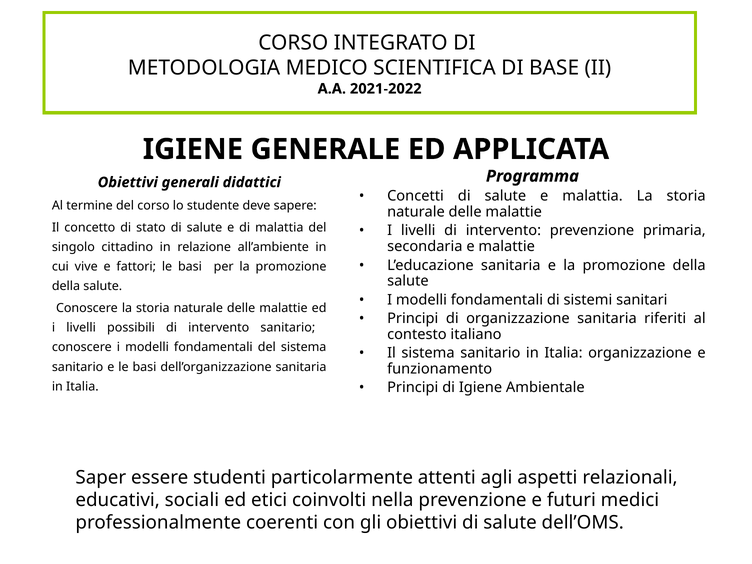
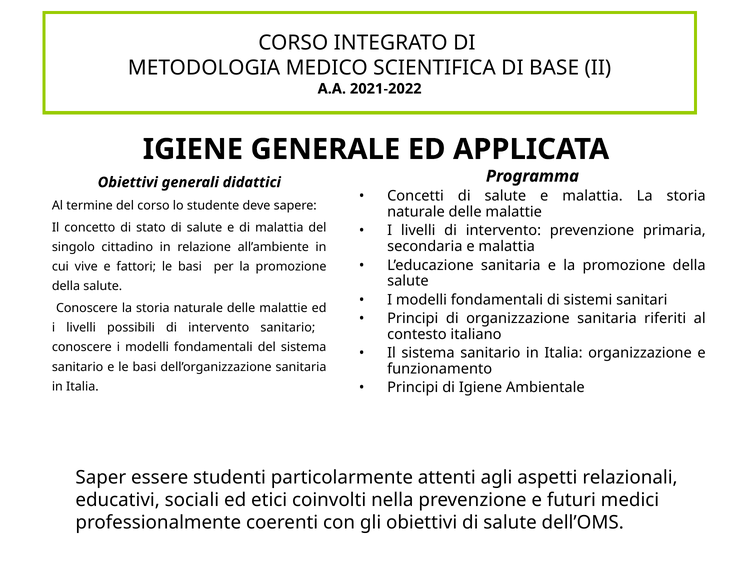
secondaria e malattie: malattie -> malattia
